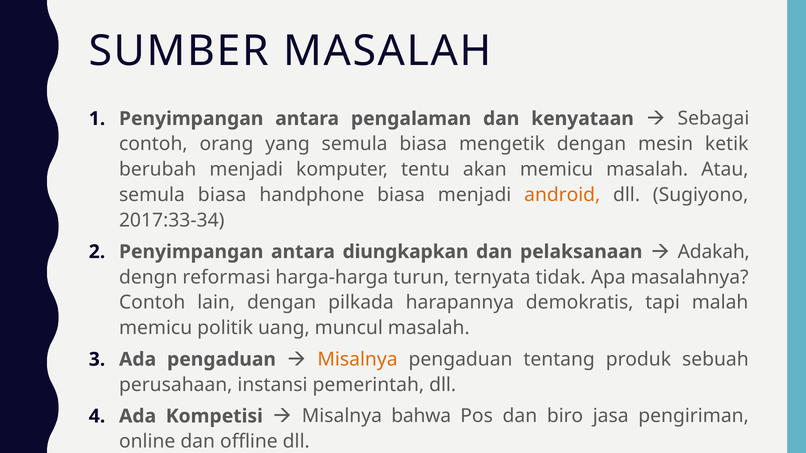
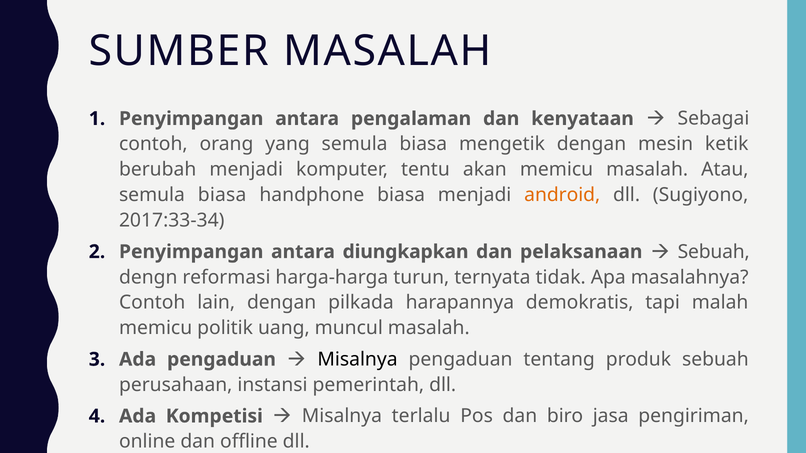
Adakah at (714, 252): Adakah -> Sebuah
Misalnya at (358, 360) colour: orange -> black
bahwa: bahwa -> terlalu
